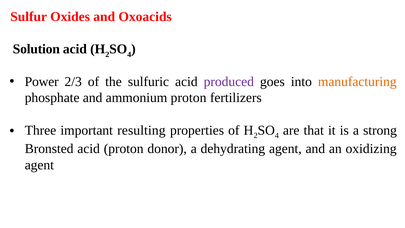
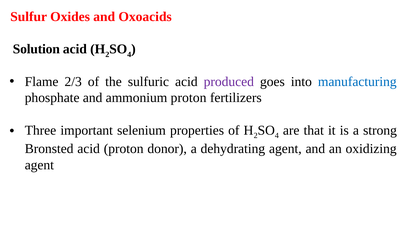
Power: Power -> Flame
manufacturing colour: orange -> blue
resulting: resulting -> selenium
